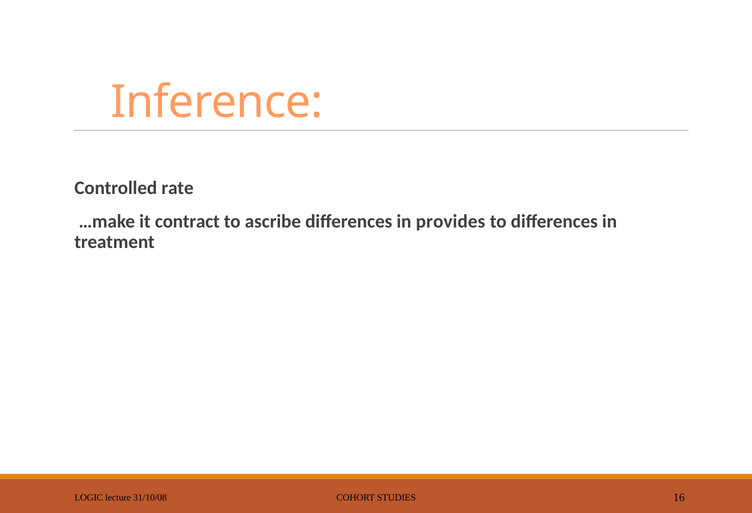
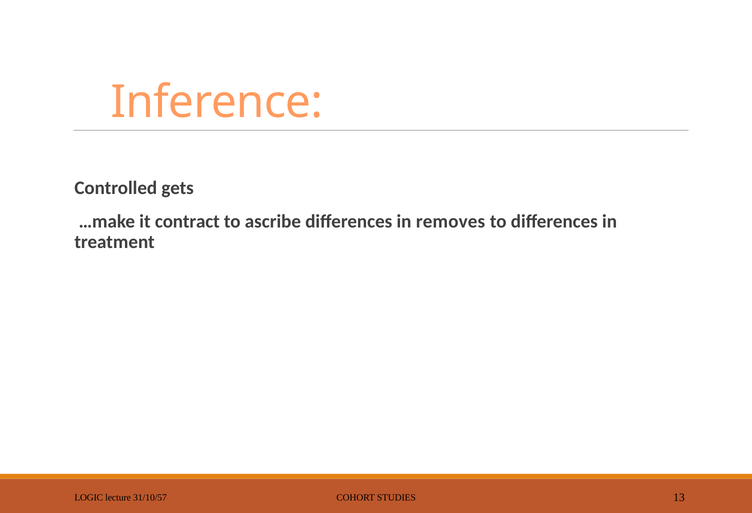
rate: rate -> gets
provides: provides -> removes
31/10/08: 31/10/08 -> 31/10/57
16: 16 -> 13
